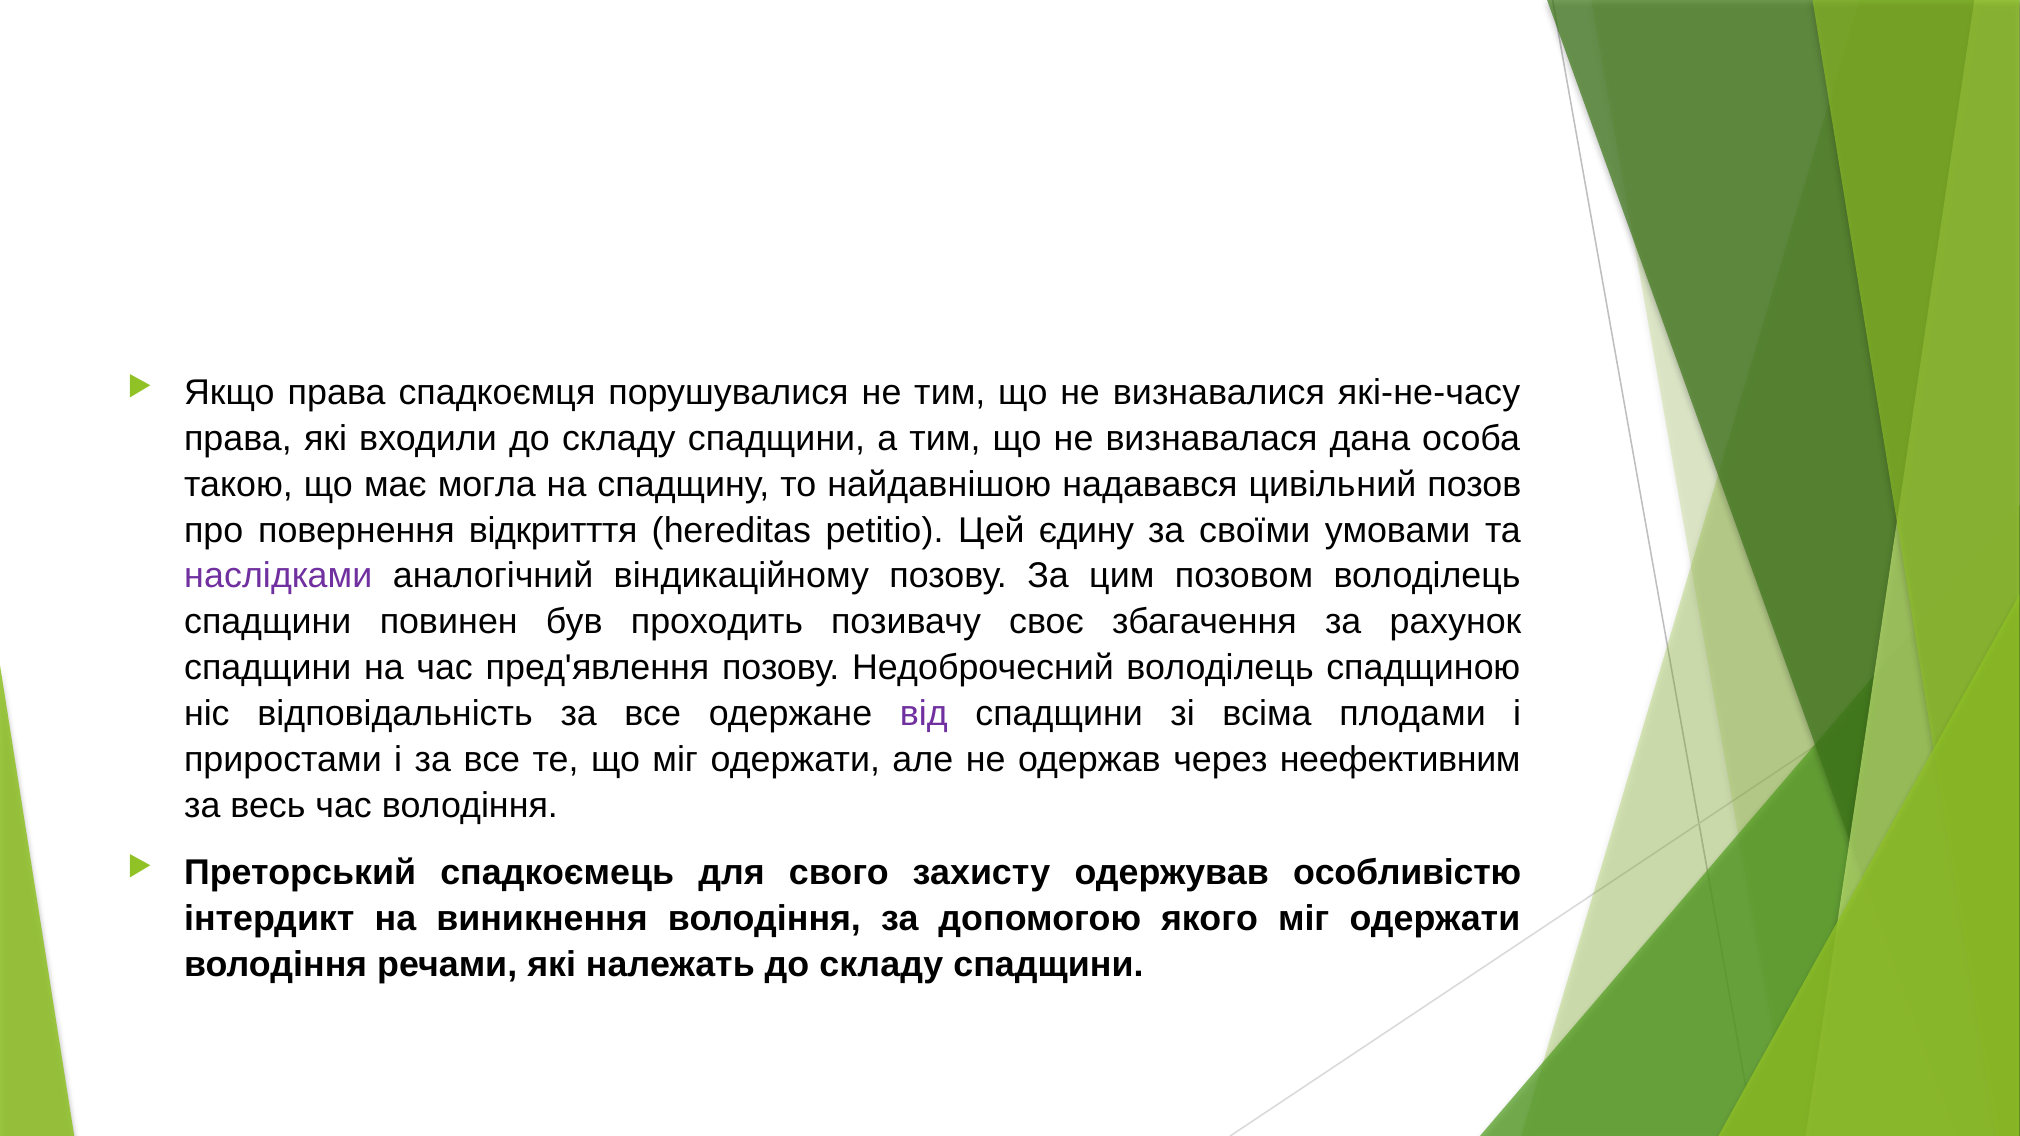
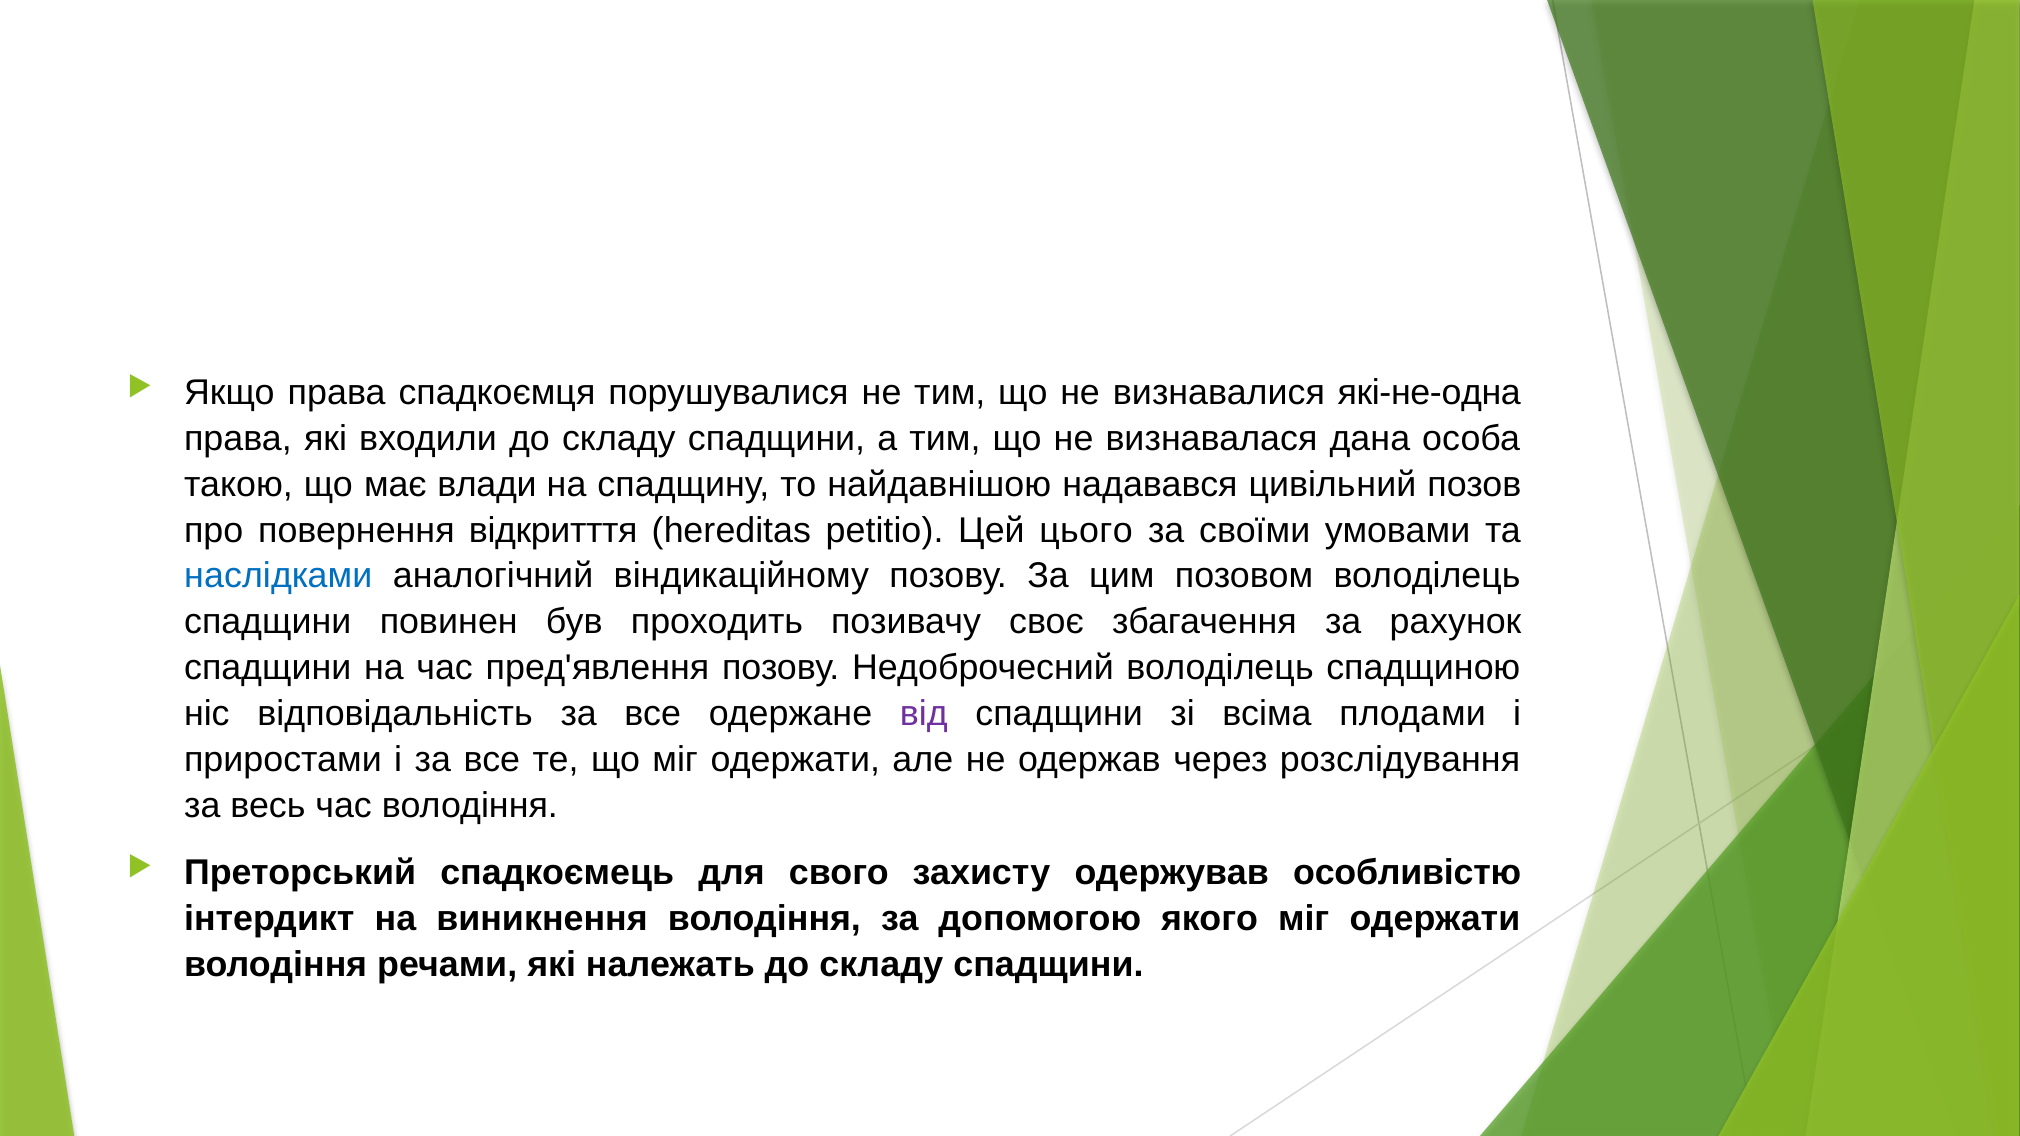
які-не-часу: які-не-часу -> які-не-одна
могла: могла -> влади
єдину: єдину -> цього
наслідками colour: purple -> blue
неефективним: неефективним -> розслідування
